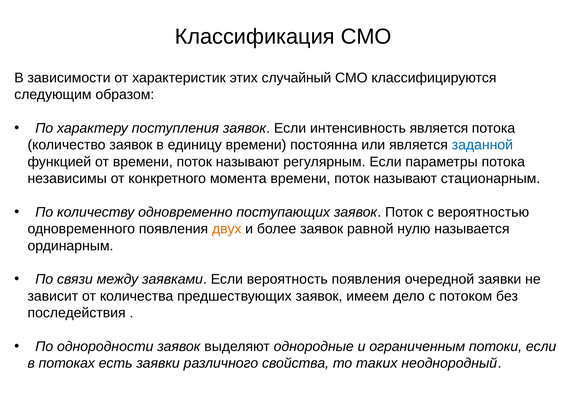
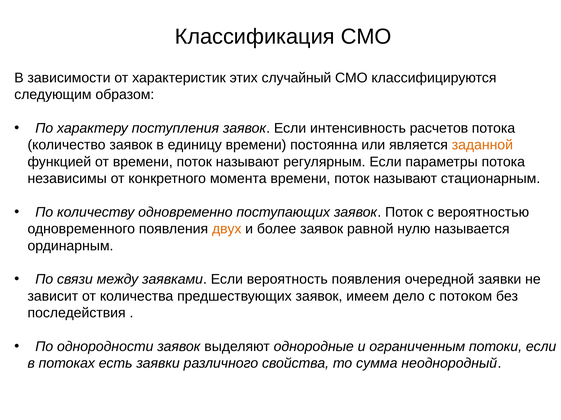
интенсивность является: является -> расчетов
заданной colour: blue -> orange
таких: таких -> сумма
